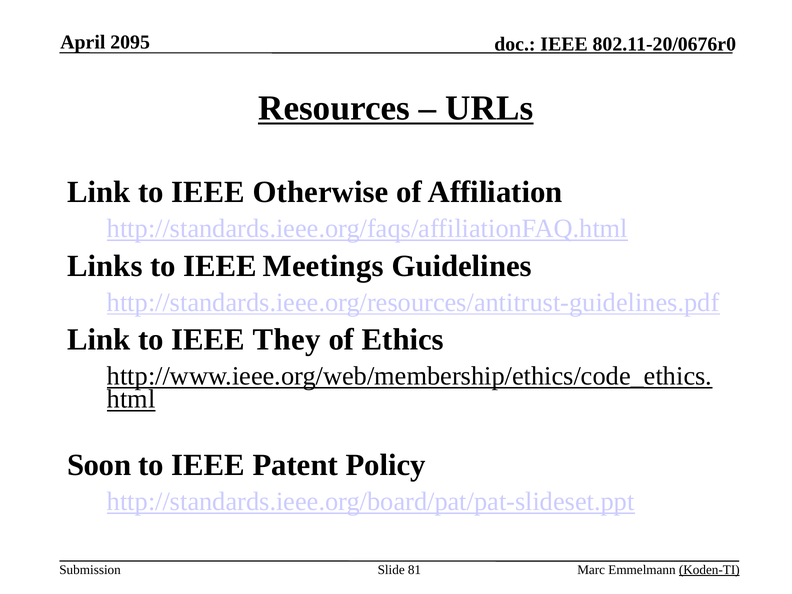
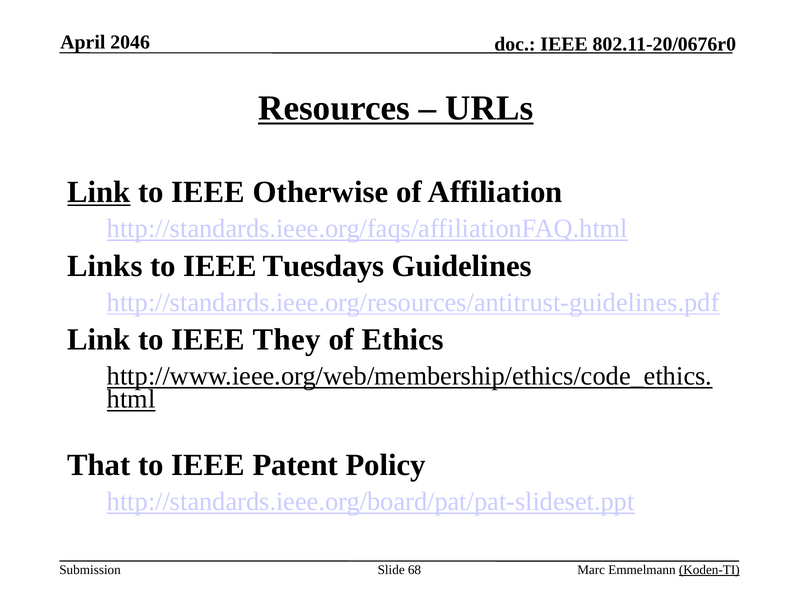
2095: 2095 -> 2046
Link at (99, 192) underline: none -> present
Meetings: Meetings -> Tuesdays
Soon: Soon -> That
81: 81 -> 68
